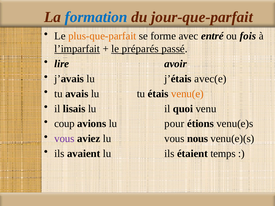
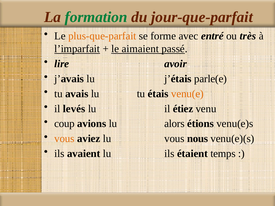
formation colour: blue -> green
fois: fois -> très
préparés: préparés -> aimaient
avec(e: avec(e -> parle(e
lisais: lisais -> levés
quoi: quoi -> étiez
pour: pour -> alors
vous at (64, 139) colour: purple -> orange
